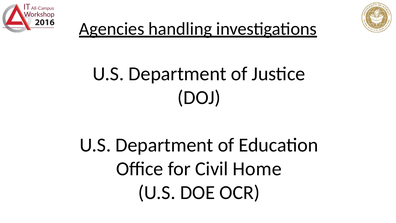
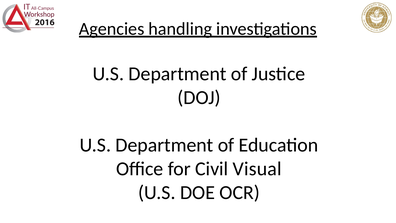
Home: Home -> Visual
